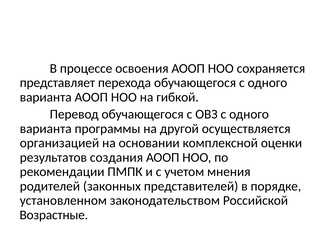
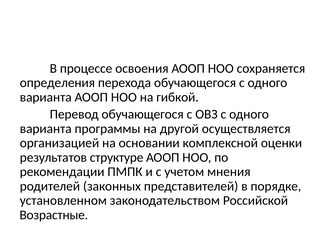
представляет: представляет -> определения
создания: создания -> структуре
